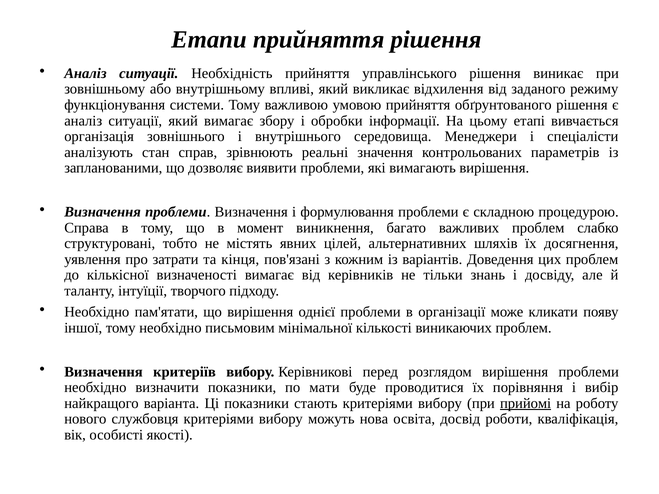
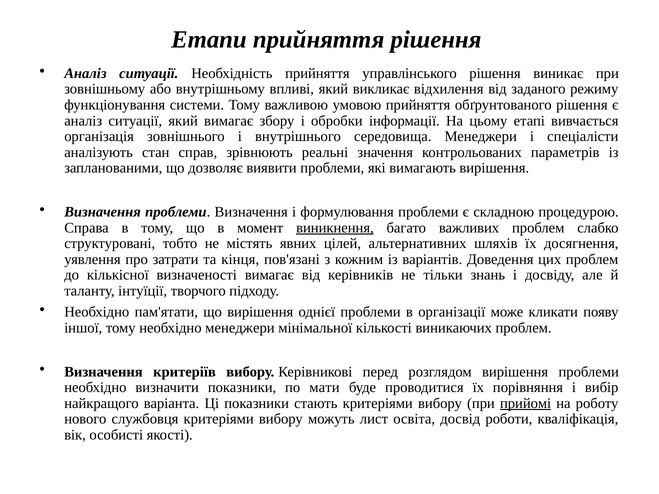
виникнення underline: none -> present
необхідно письмовим: письмовим -> менеджери
нова: нова -> лист
